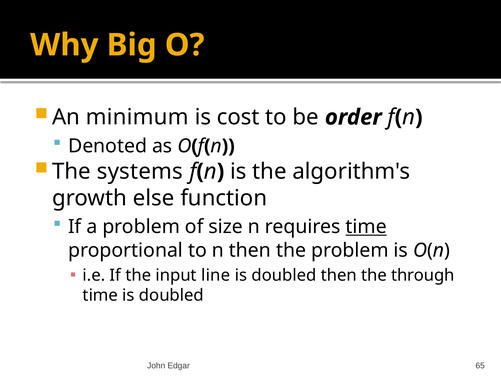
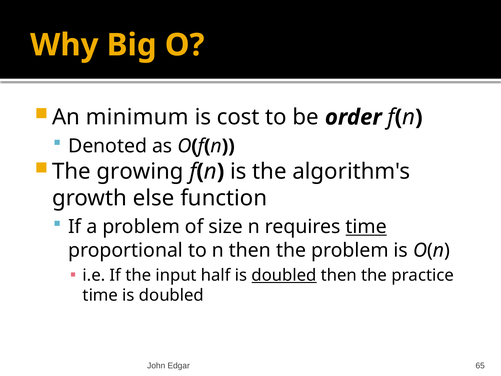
systems: systems -> growing
line: line -> half
doubled at (284, 275) underline: none -> present
through: through -> practice
